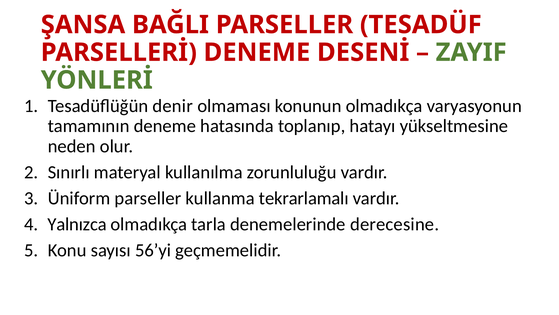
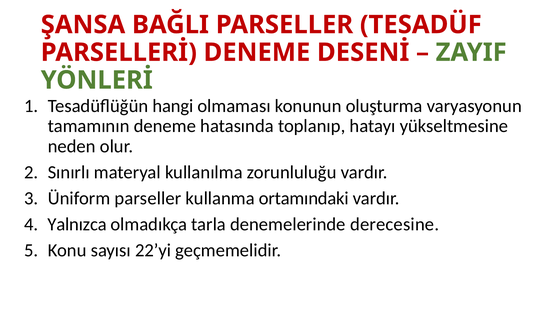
denir: denir -> hangi
konunun olmadıkça: olmadıkça -> oluşturma
tekrarlamalı: tekrarlamalı -> ortamındaki
56’yi: 56’yi -> 22’yi
